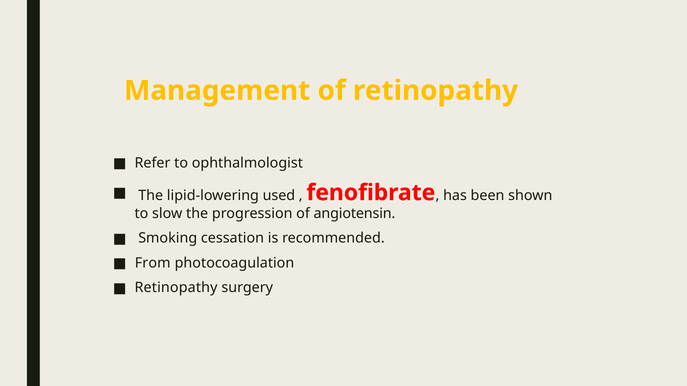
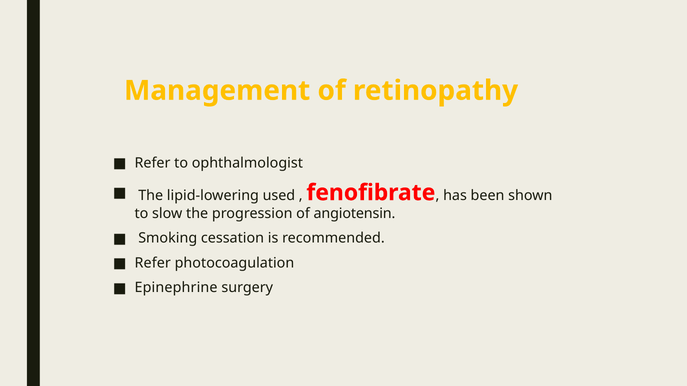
From at (153, 263): From -> Refer
Retinopathy at (176, 288): Retinopathy -> Epinephrine
